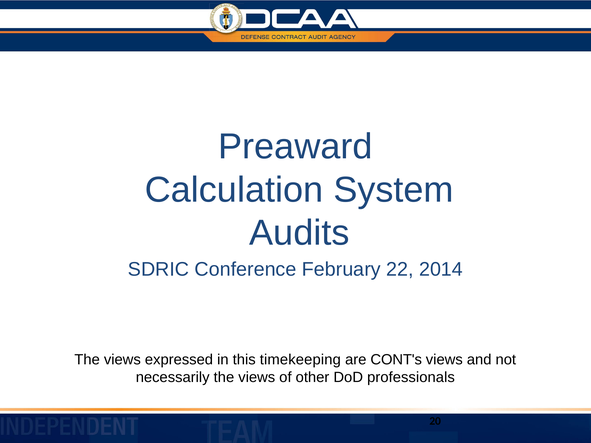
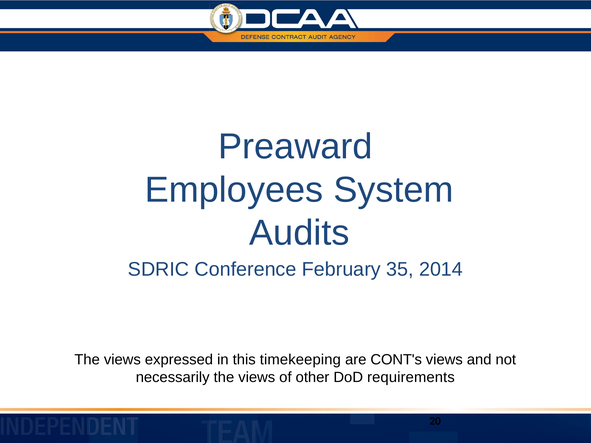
Calculation: Calculation -> Employees
22: 22 -> 35
professionals: professionals -> requirements
